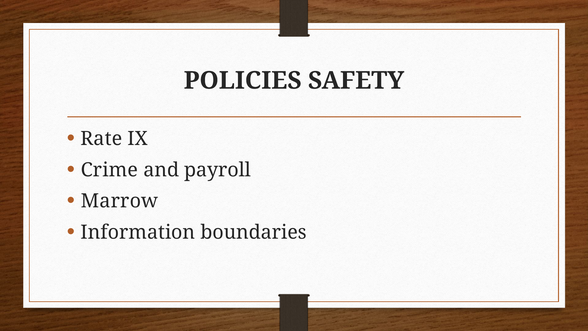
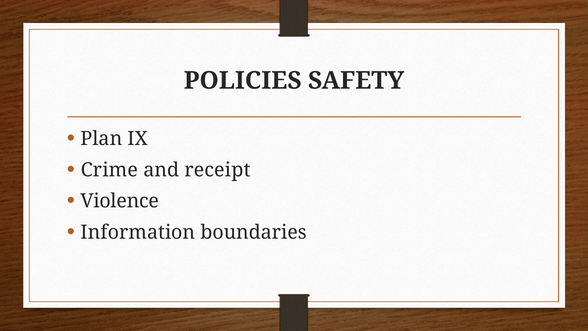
Rate: Rate -> Plan
payroll: payroll -> receipt
Marrow: Marrow -> Violence
